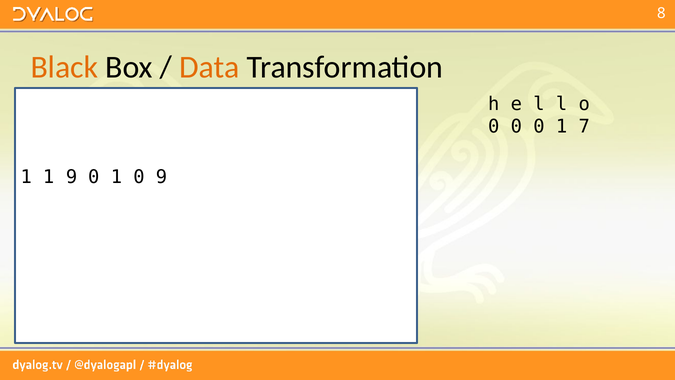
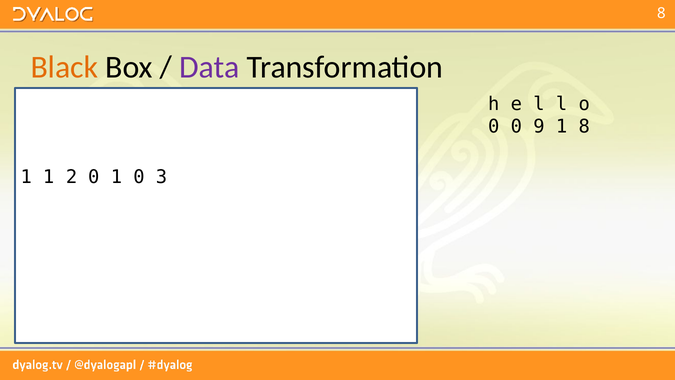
Data colour: orange -> purple
0 0 0: 0 -> 9
1 7: 7 -> 8
1 1 9: 9 -> 2
9 at (161, 177): 9 -> 3
